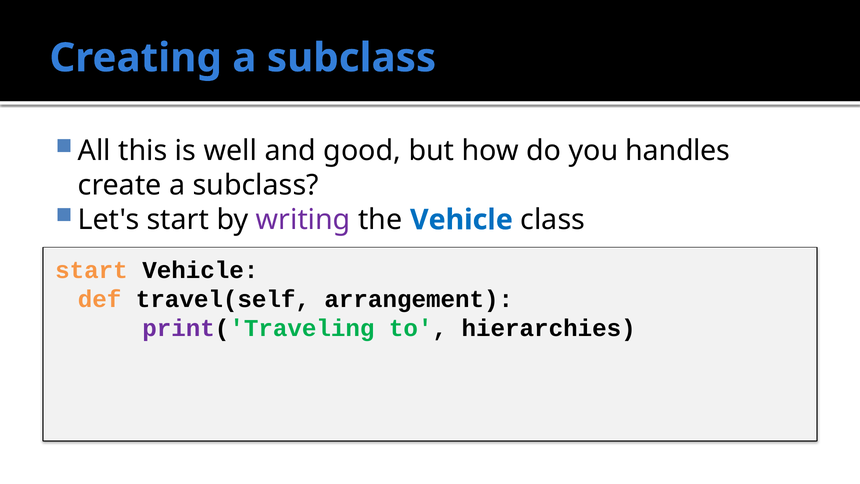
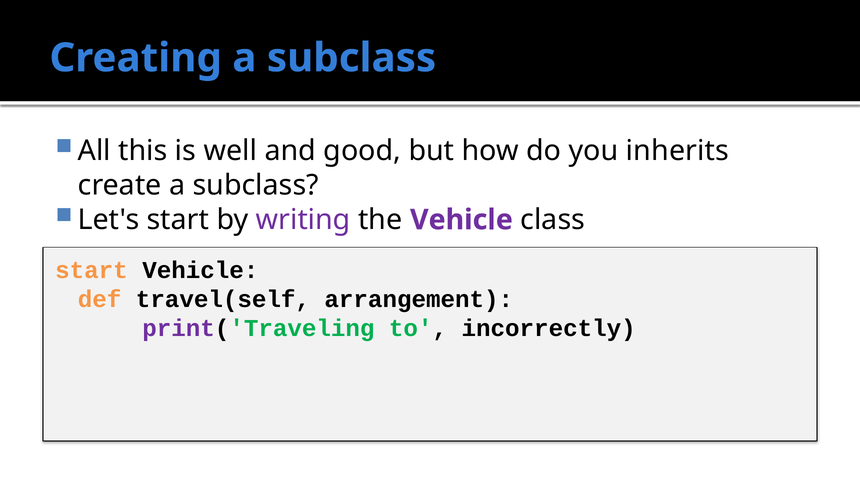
handles: handles -> inherits
Vehicle at (461, 220) colour: blue -> purple
hierarchies: hierarchies -> incorrectly
